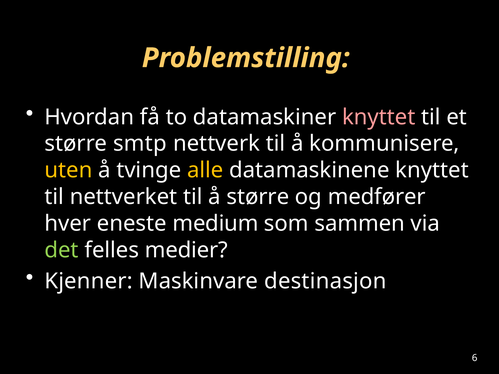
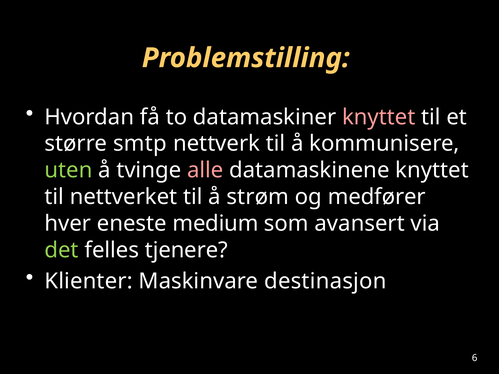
uten colour: yellow -> light green
alle colour: yellow -> pink
å større: større -> strøm
sammen: sammen -> avansert
medier: medier -> tjenere
Kjenner: Kjenner -> Klienter
